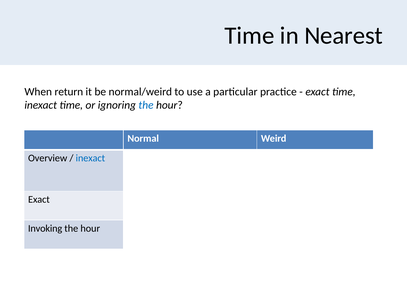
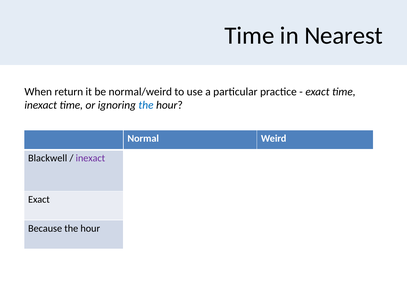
Overview: Overview -> Blackwell
inexact at (90, 158) colour: blue -> purple
Invoking: Invoking -> Because
